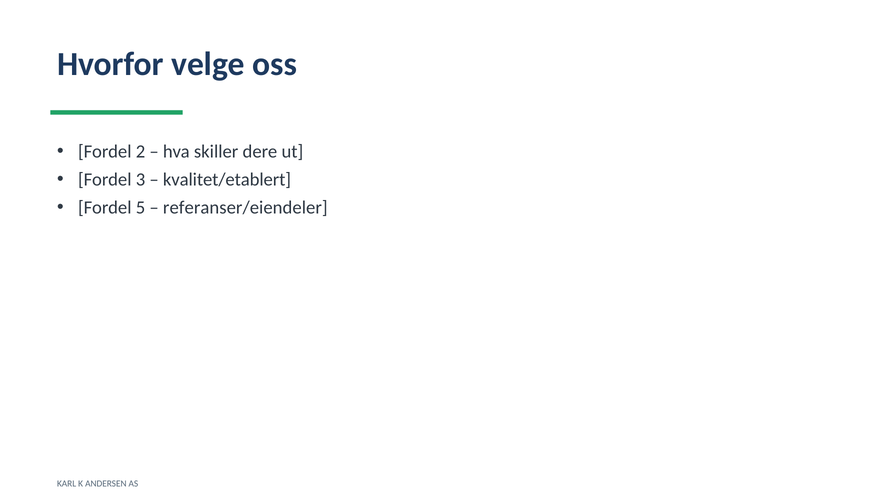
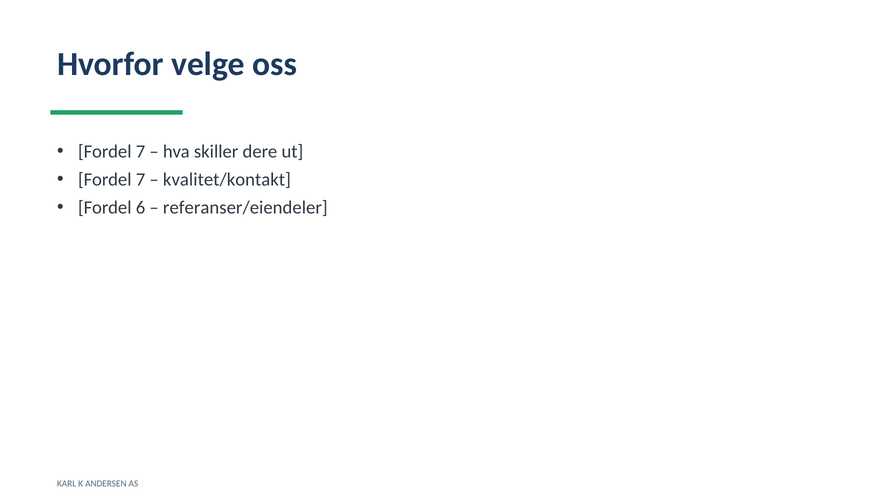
2 at (141, 152): 2 -> 7
3 at (141, 180): 3 -> 7
kvalitet/etablert: kvalitet/etablert -> kvalitet/kontakt
5: 5 -> 6
